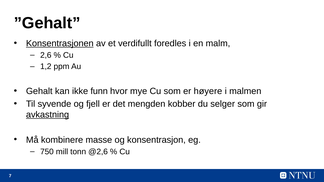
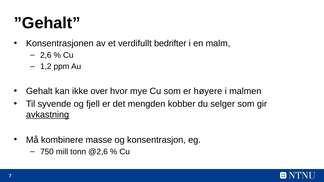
Konsentrasjonen underline: present -> none
foredles: foredles -> bedrifter
funn: funn -> over
